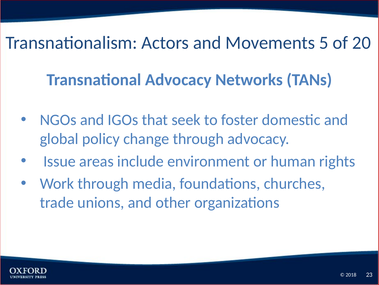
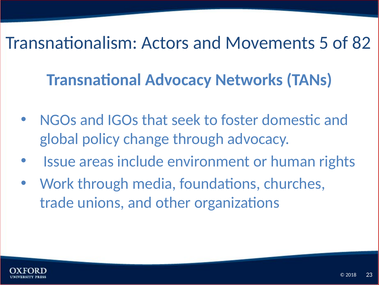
20: 20 -> 82
